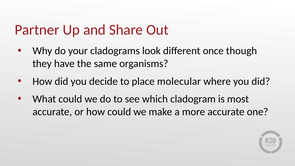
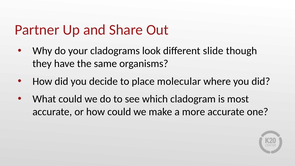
once: once -> slide
